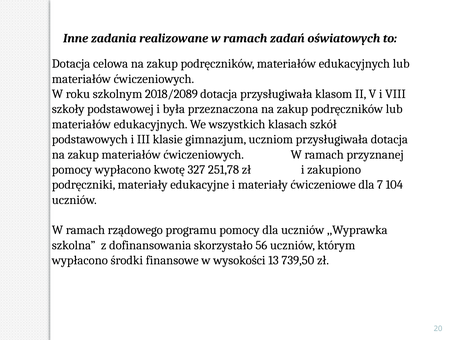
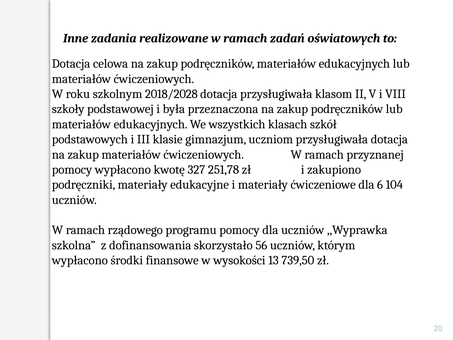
2018/2089: 2018/2089 -> 2018/2028
7: 7 -> 6
